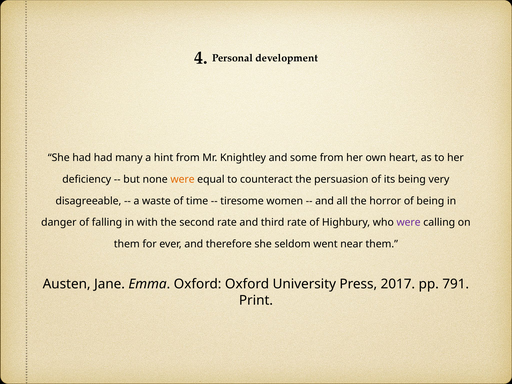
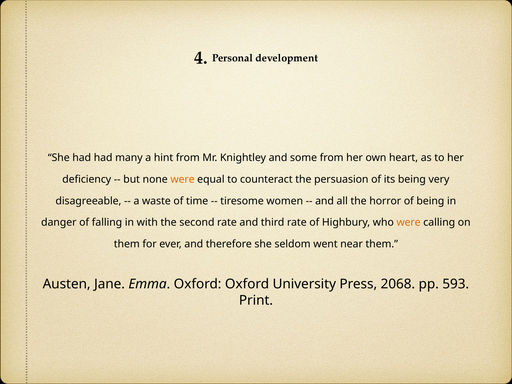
were at (409, 222) colour: purple -> orange
2017: 2017 -> 2068
791: 791 -> 593
